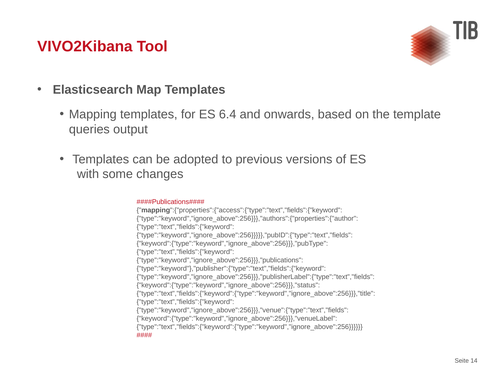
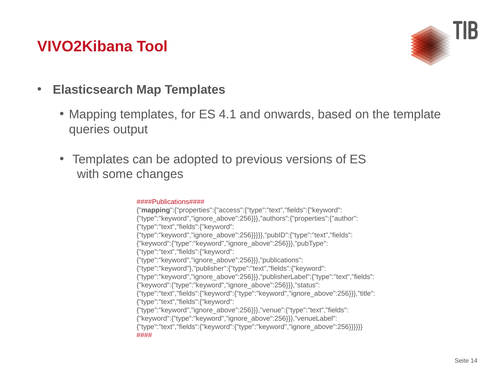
6.4: 6.4 -> 4.1
